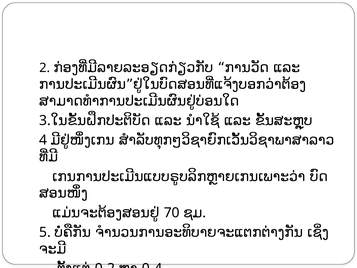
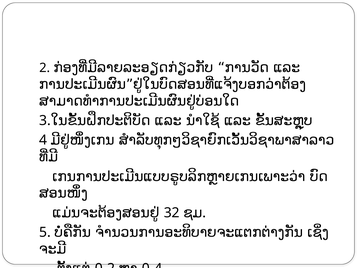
70: 70 -> 32
